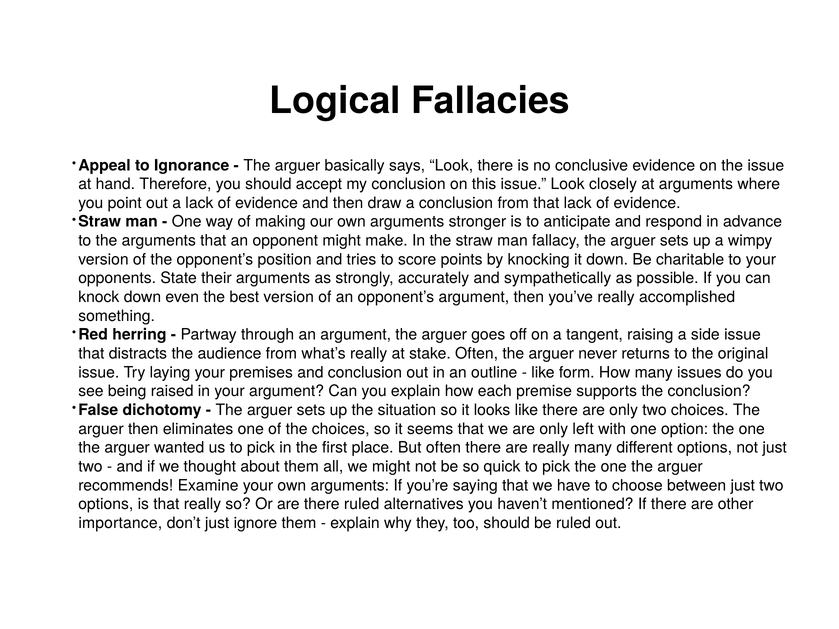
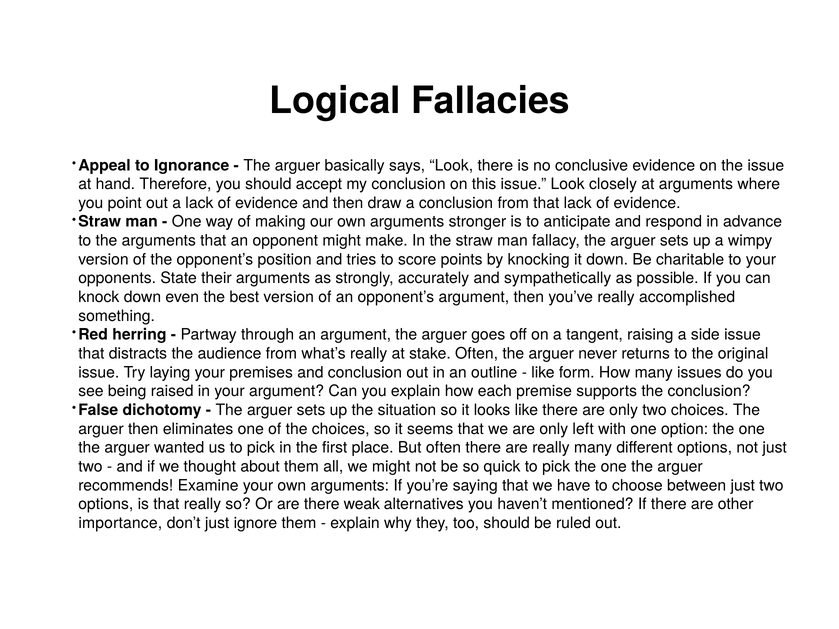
there ruled: ruled -> weak
